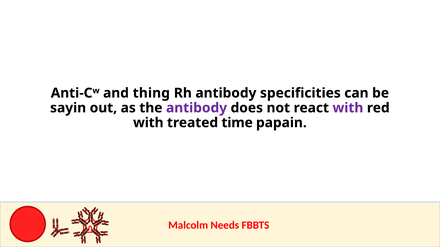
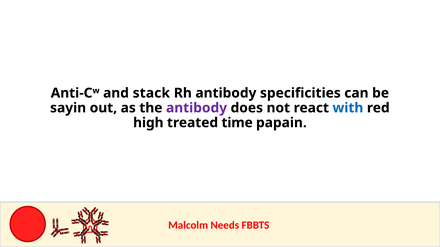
thing: thing -> stack
with at (348, 108) colour: purple -> blue
with at (148, 123): with -> high
